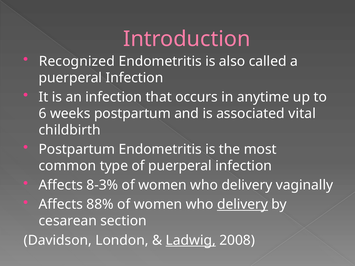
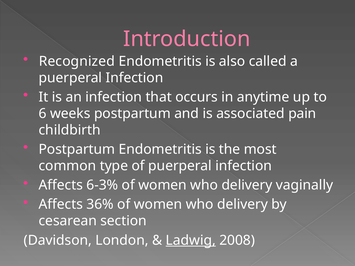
vital: vital -> pain
8-3%: 8-3% -> 6-3%
88%: 88% -> 36%
delivery at (243, 205) underline: present -> none
